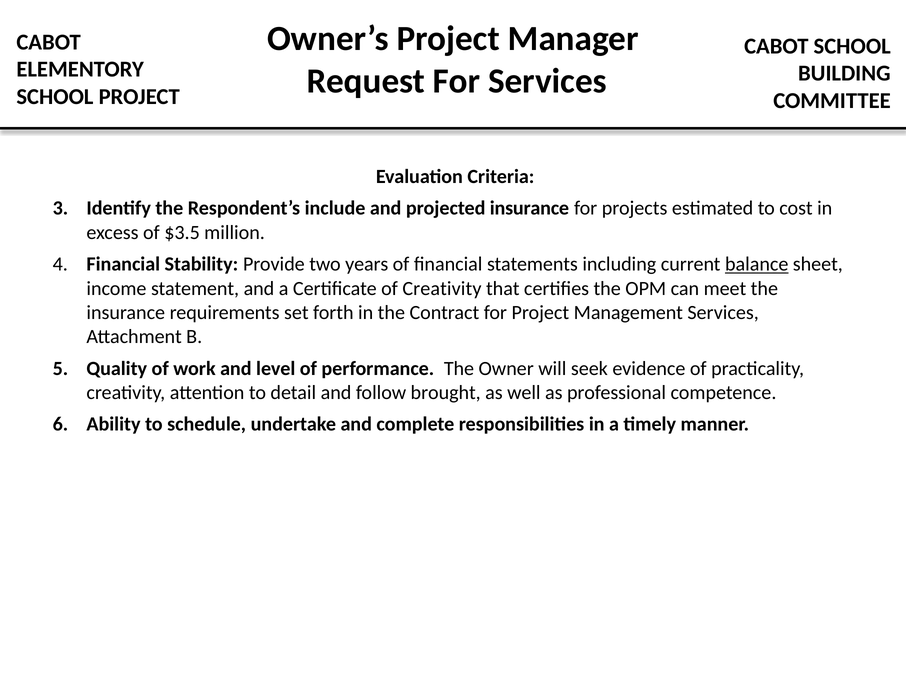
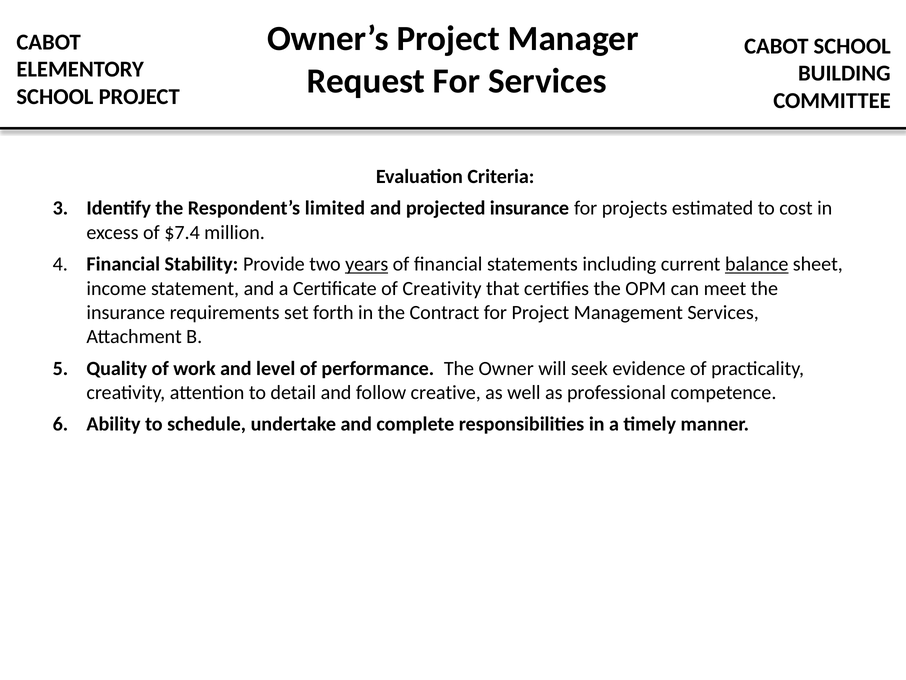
include: include -> limited
$3.5: $3.5 -> $7.4
years underline: none -> present
brought: brought -> creative
